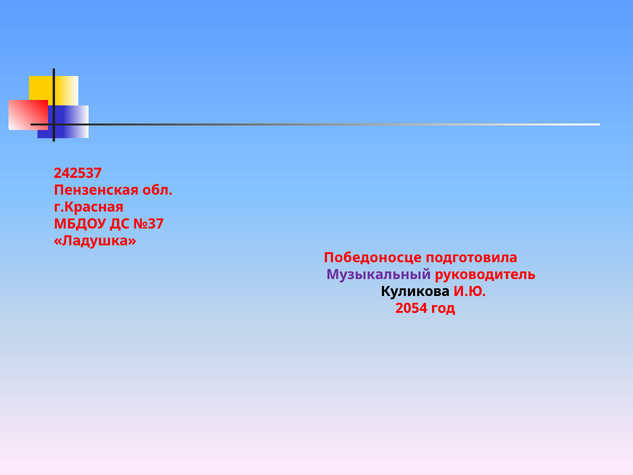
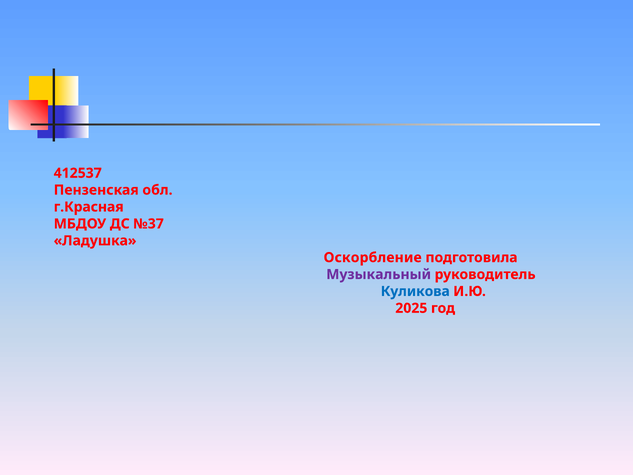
242537: 242537 -> 412537
Победоносце: Победоносце -> Оскорбление
Куликова colour: black -> blue
2054: 2054 -> 2025
